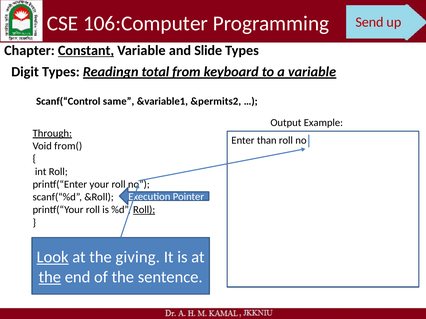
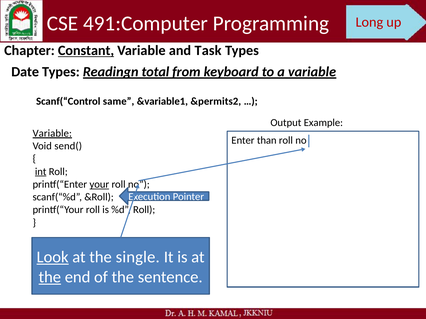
106:Computer: 106:Computer -> 491:Computer
Send: Send -> Long
Slide: Slide -> Task
Digit: Digit -> Date
Through at (52, 133): Through -> Variable
from(: from( -> send(
int underline: none -> present
your underline: none -> present
Roll at (144, 210) underline: present -> none
giving: giving -> single
